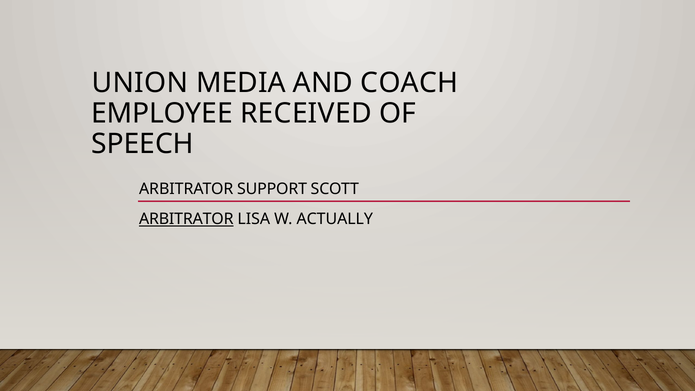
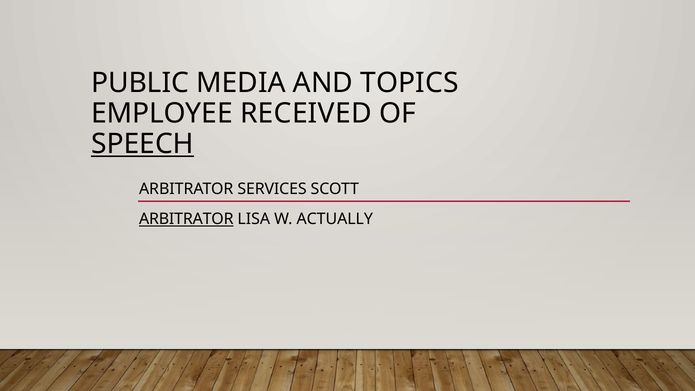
UNION: UNION -> PUBLIC
COACH: COACH -> TOPICS
SPEECH underline: none -> present
SUPPORT: SUPPORT -> SERVICES
